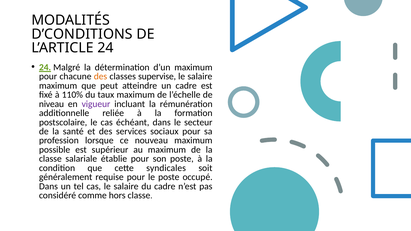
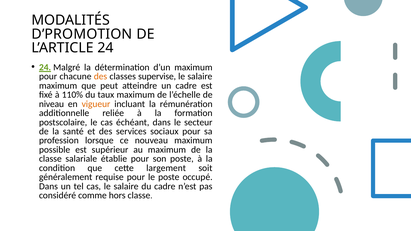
D’CONDITIONS: D’CONDITIONS -> D’PROMOTION
vigueur colour: purple -> orange
syndicales: syndicales -> largement
